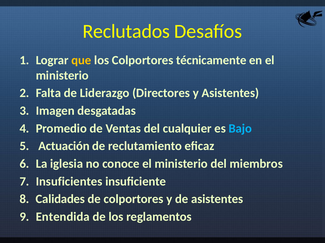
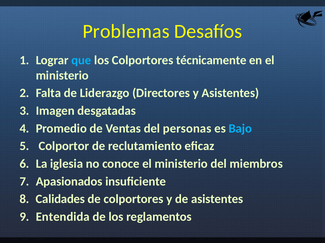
Reclutados: Reclutados -> Problemas
que colour: yellow -> light blue
cualquier: cualquier -> personas
Actuación: Actuación -> Colportor
Insuficientes: Insuficientes -> Apasionados
